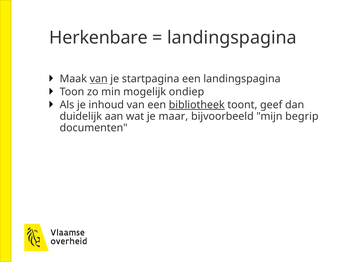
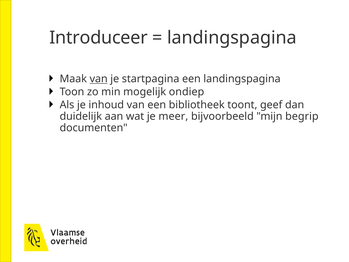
Herkenbare: Herkenbare -> Introduceer
bibliotheek underline: present -> none
maar: maar -> meer
